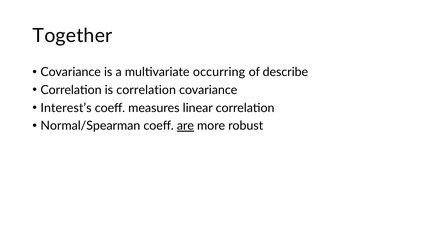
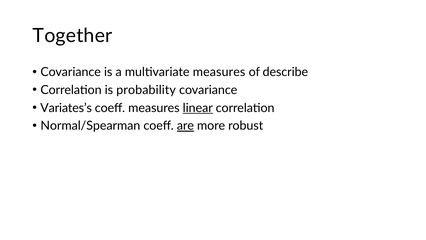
multivariate occurring: occurring -> measures
is correlation: correlation -> probability
Interest’s: Interest’s -> Variates’s
linear underline: none -> present
